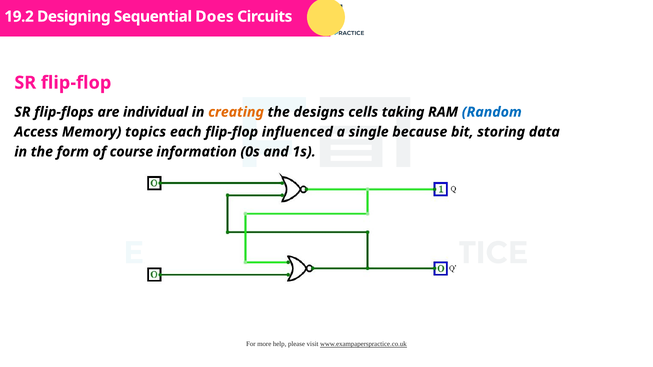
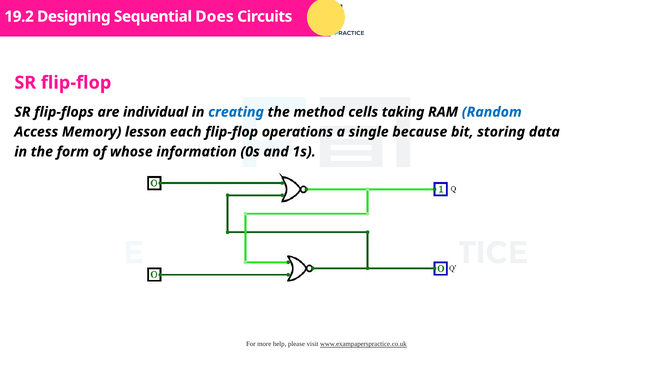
creating colour: orange -> blue
designs: designs -> method
topics: topics -> lesson
influenced: influenced -> operations
course: course -> whose
